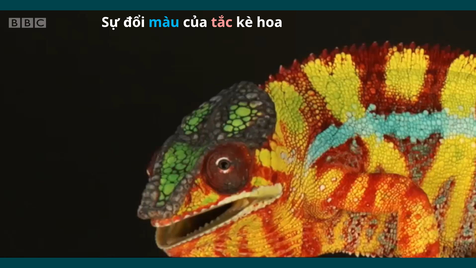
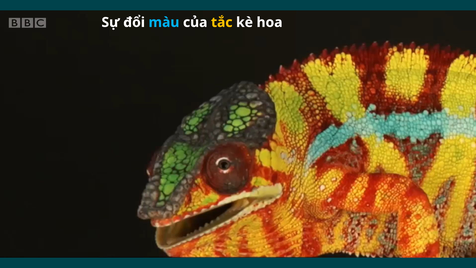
tắc colour: pink -> yellow
